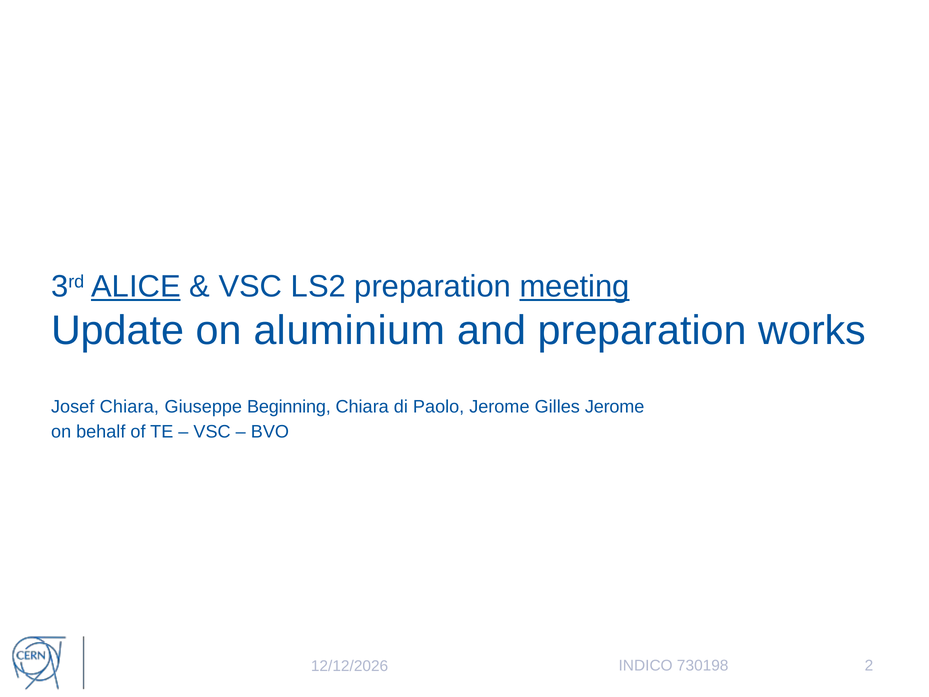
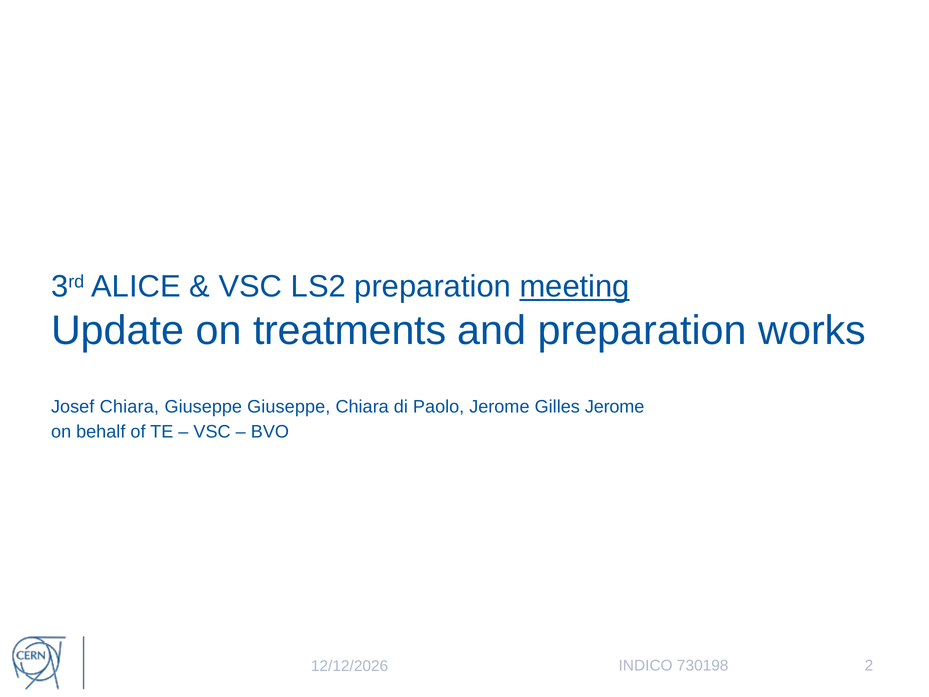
ALICE underline: present -> none
aluminium: aluminium -> treatments
Giuseppe Beginning: Beginning -> Giuseppe
